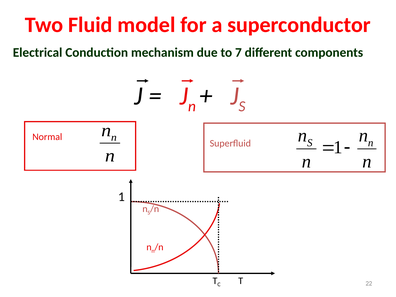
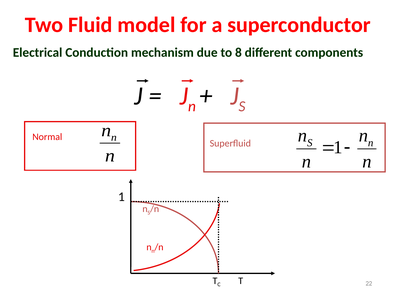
7: 7 -> 8
